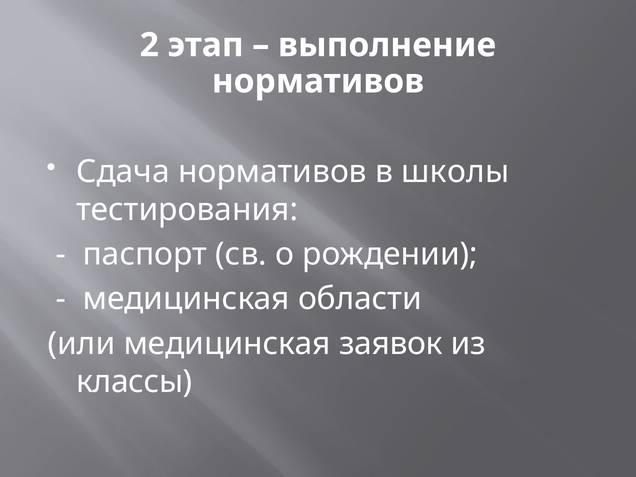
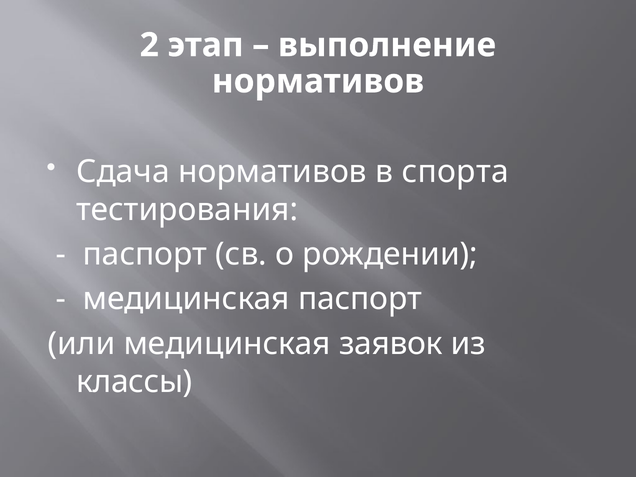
школы: школы -> спорта
медицинская области: области -> паспорт
